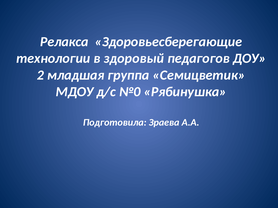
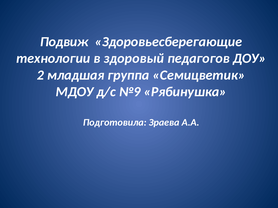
Релакса: Релакса -> Подвиж
№0: №0 -> №9
